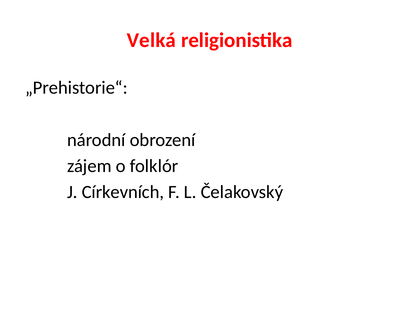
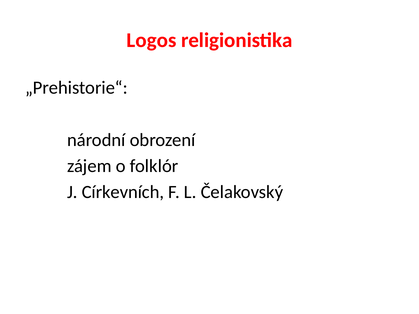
Velká: Velká -> Logos
